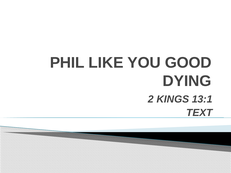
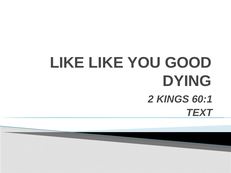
PHIL at (67, 63): PHIL -> LIKE
13:1: 13:1 -> 60:1
